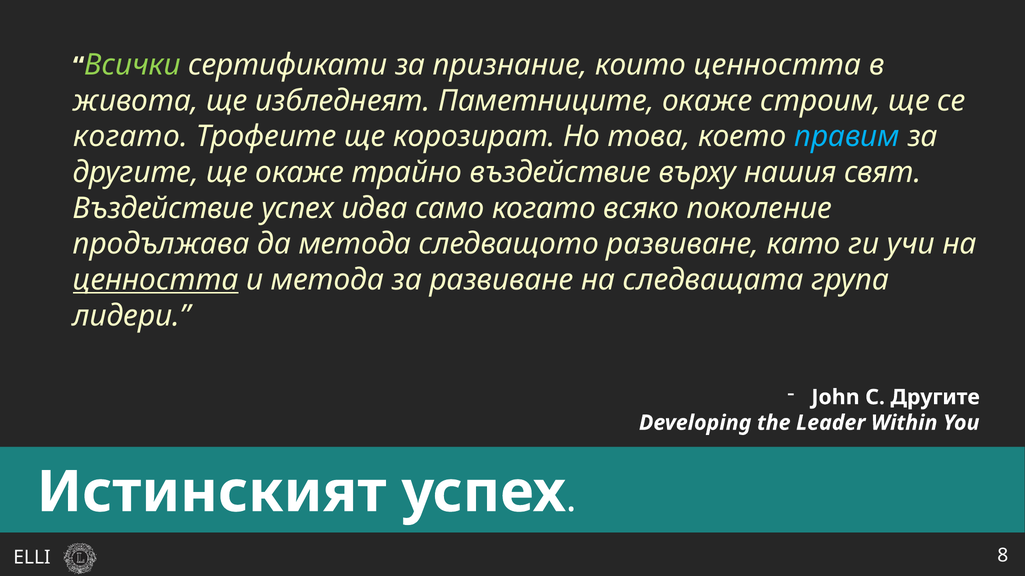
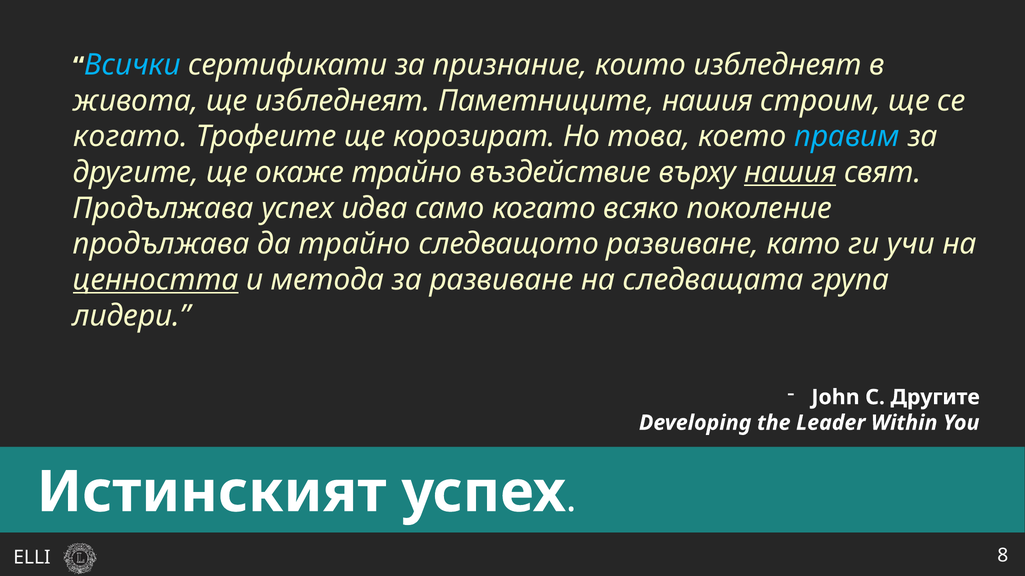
Всички colour: light green -> light blue
които ценността: ценността -> избледнеят
Паметниците окаже: окаже -> нашия
нашия at (790, 173) underline: none -> present
Въздействие at (163, 208): Въздействие -> Продължава
да метода: метода -> трайно
